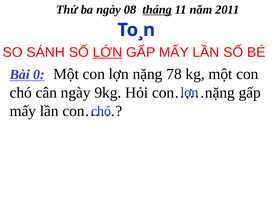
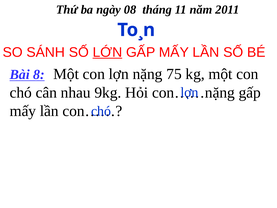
tháng underline: present -> none
0: 0 -> 8
78: 78 -> 75
cân ngày: ngày -> nhau
